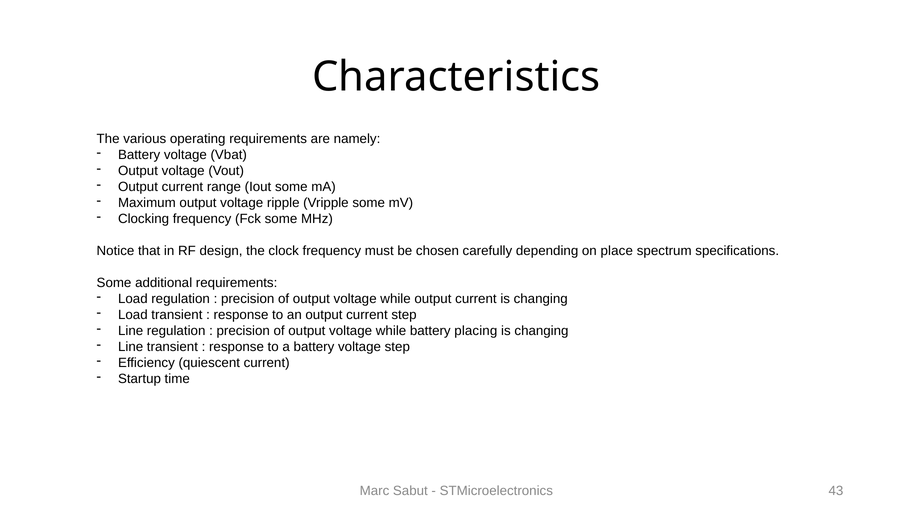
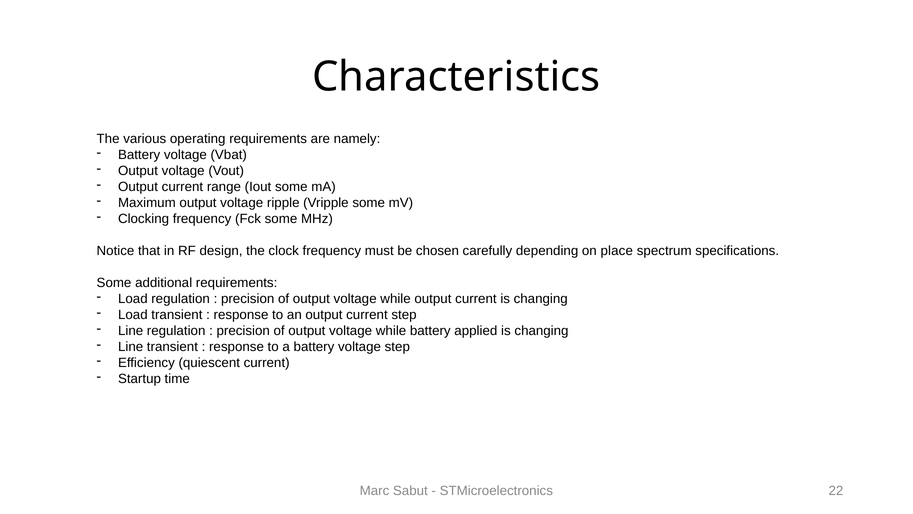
placing: placing -> applied
43: 43 -> 22
